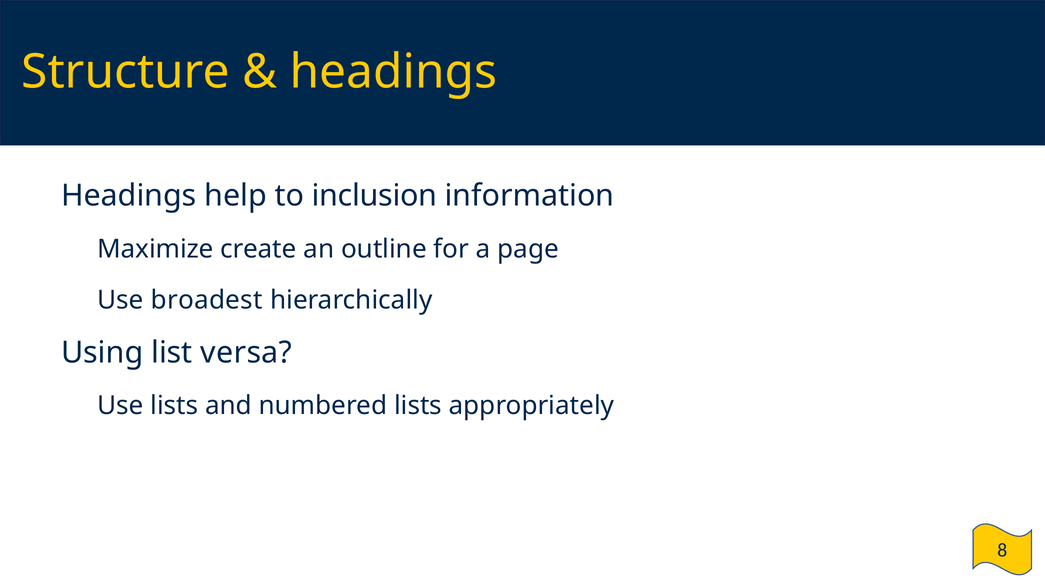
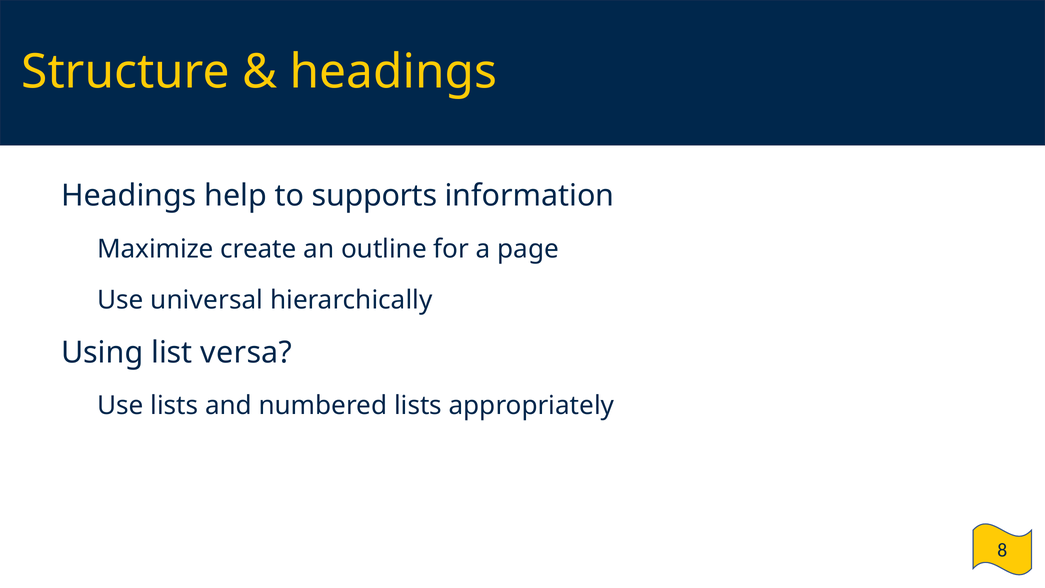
inclusion: inclusion -> supports
broadest: broadest -> universal
